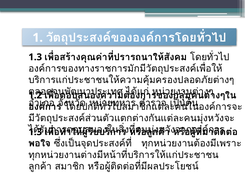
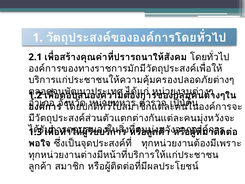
1.3 at (35, 57): 1.3 -> 2.1
